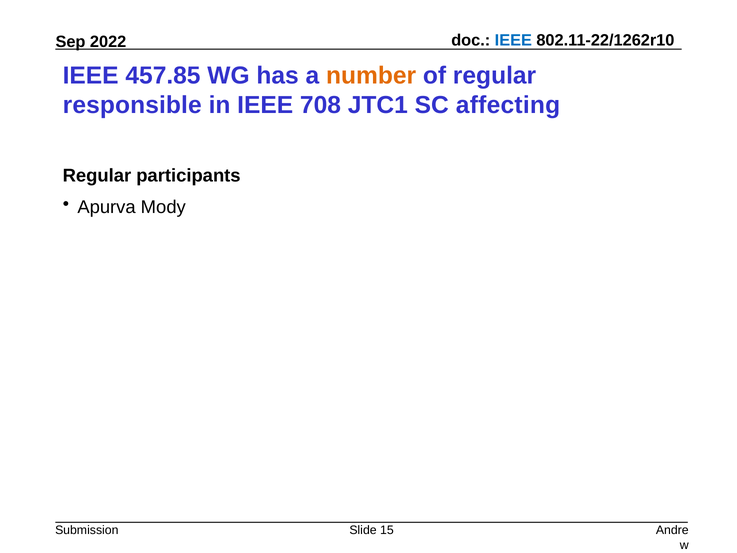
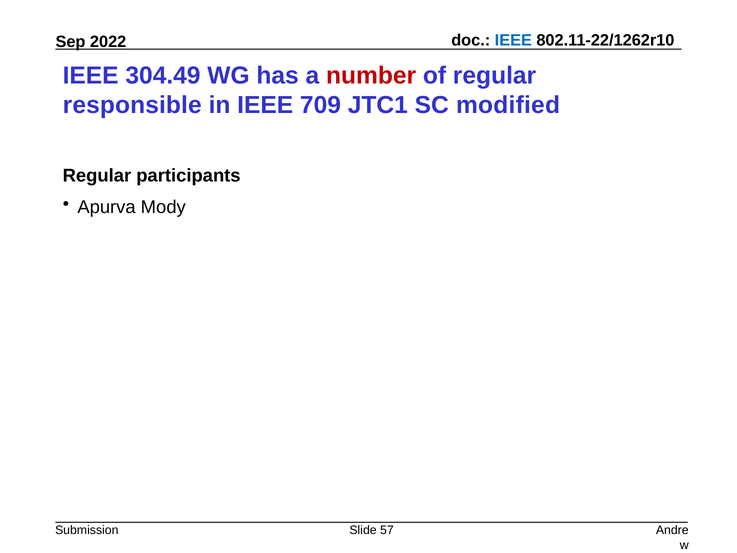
457.85: 457.85 -> 304.49
number colour: orange -> red
708: 708 -> 709
affecting: affecting -> modified
15: 15 -> 57
